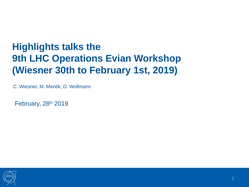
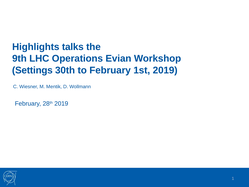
Wiesner at (32, 70): Wiesner -> Settings
